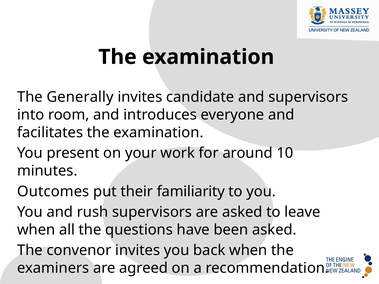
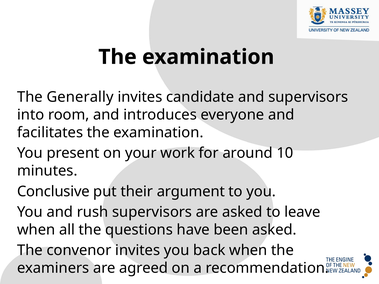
Outcomes: Outcomes -> Conclusive
familiarity: familiarity -> argument
